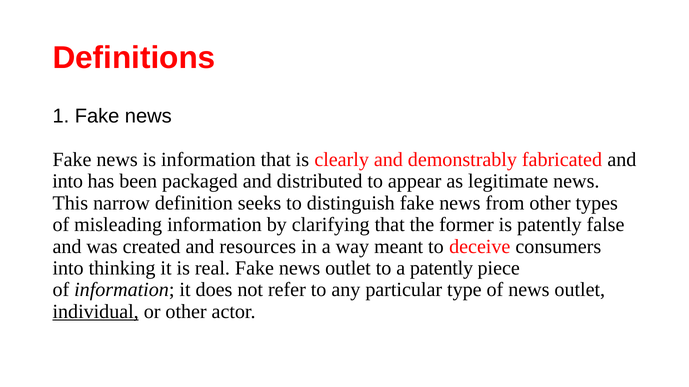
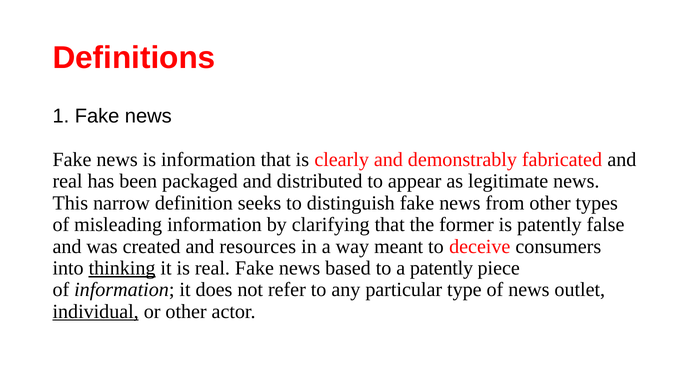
into at (68, 182): into -> real
thinking underline: none -> present
Fake news outlet: outlet -> based
